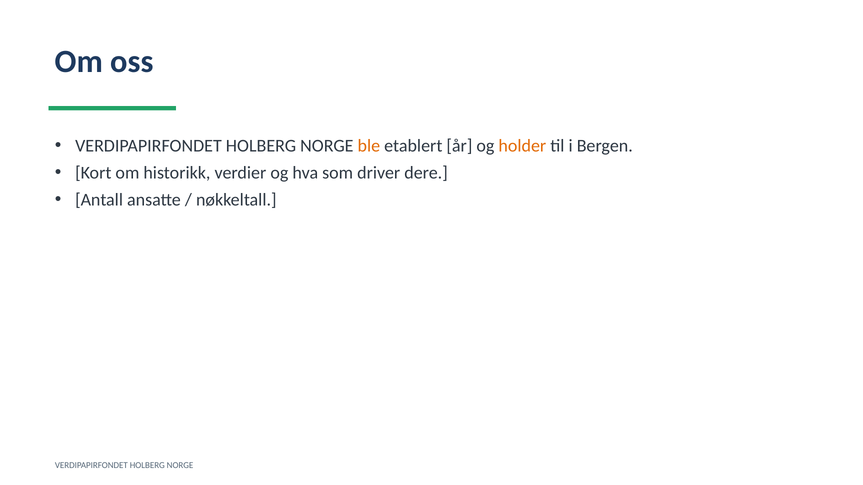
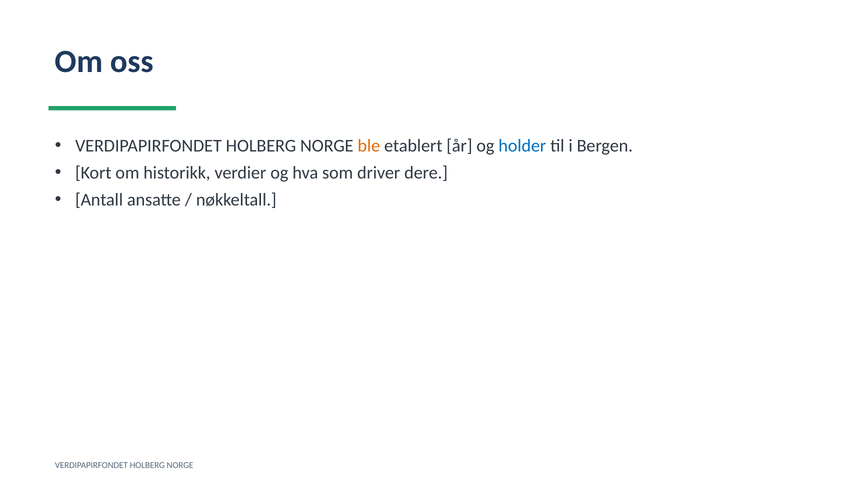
holder colour: orange -> blue
